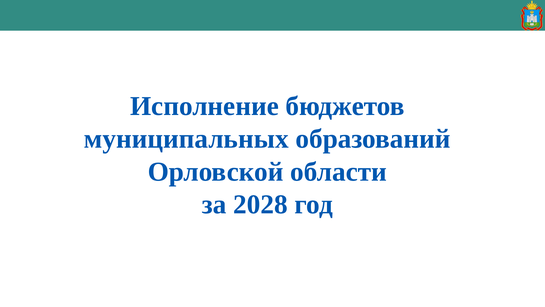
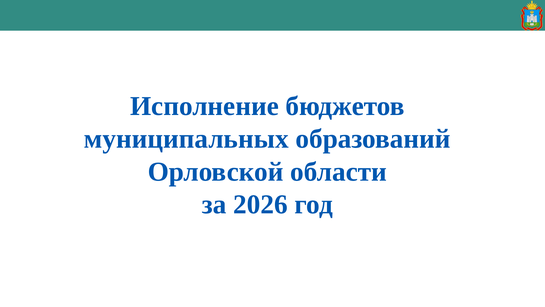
2028: 2028 -> 2026
